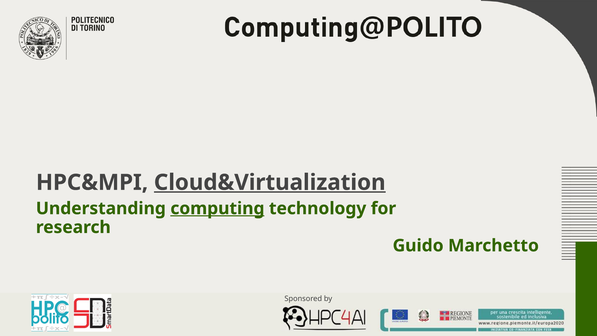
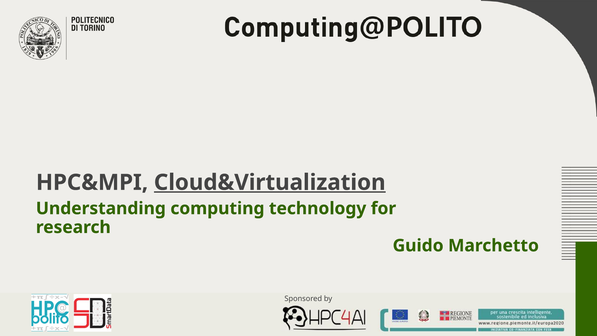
computing underline: present -> none
